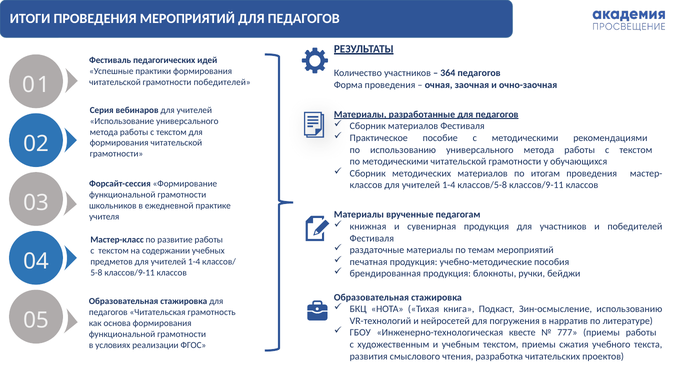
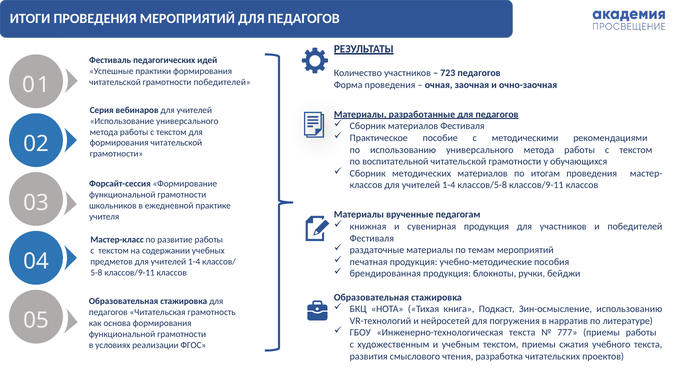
364: 364 -> 723
по методическими: методическими -> воспитательной
Инженерно-технологическая квесте: квесте -> текста
